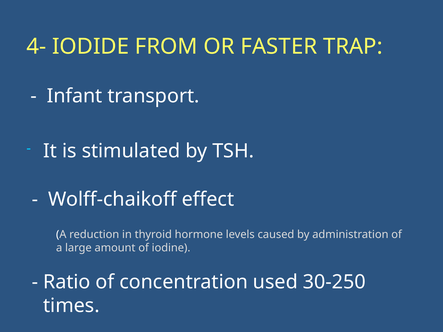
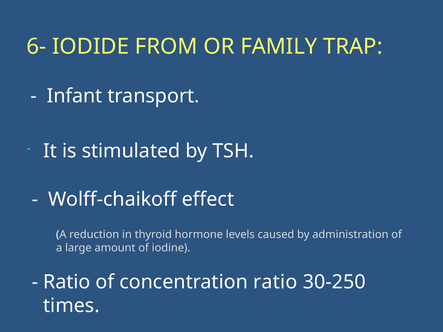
4-: 4- -> 6-
FASTER: FASTER -> FAMILY
concentration used: used -> ratio
